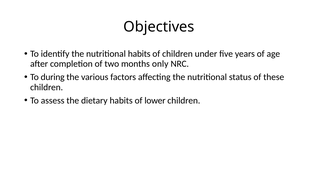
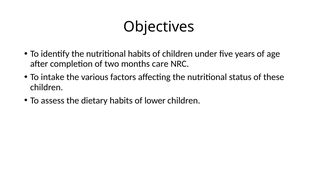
only: only -> care
during: during -> intake
